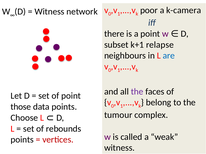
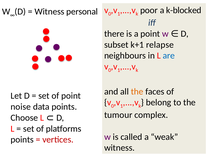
network: network -> personal
k-camera: k-camera -> k-blocked
the at (137, 92) colour: purple -> orange
those: those -> noise
rebounds: rebounds -> platforms
